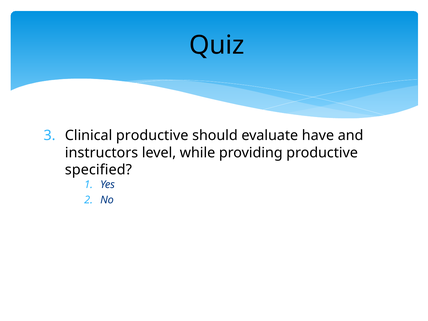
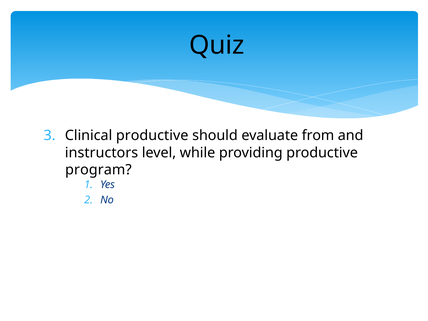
have: have -> from
specified: specified -> program
